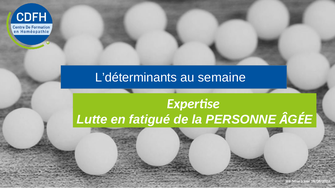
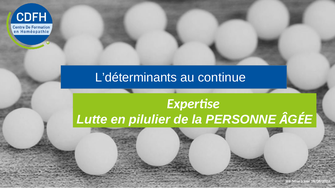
semaine: semaine -> continue
fatigué: fatigué -> pilulier
